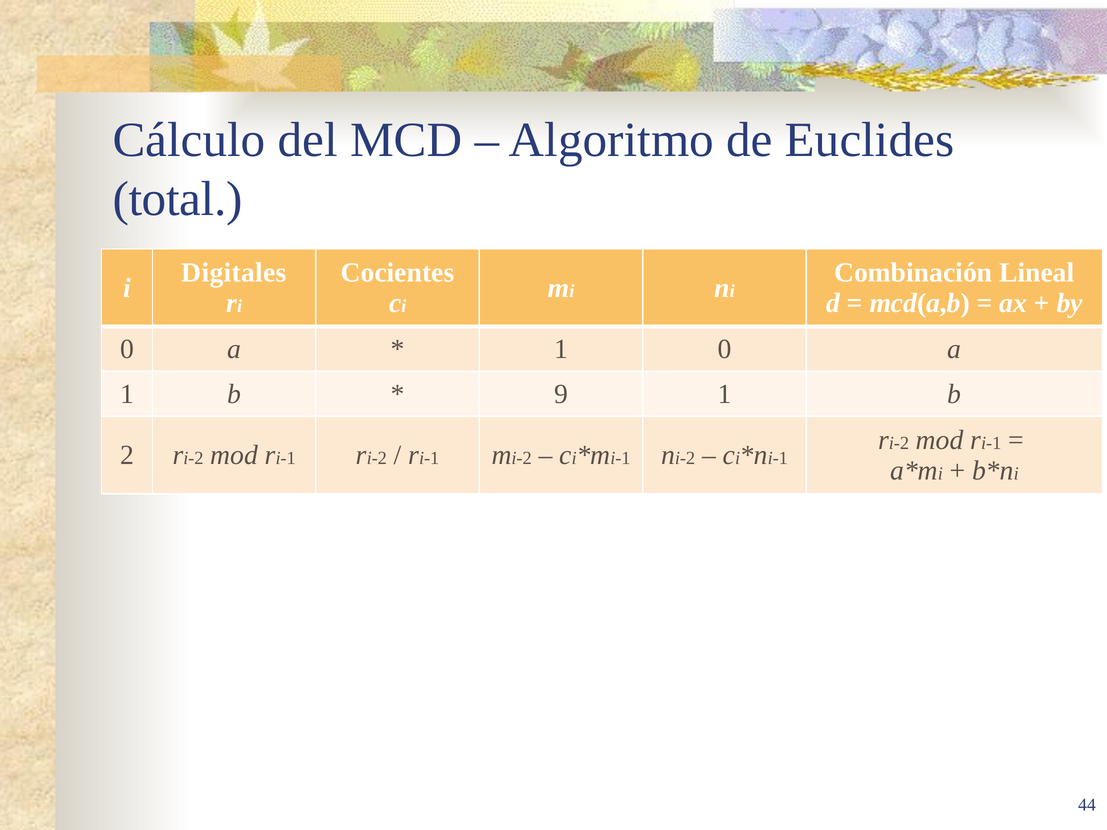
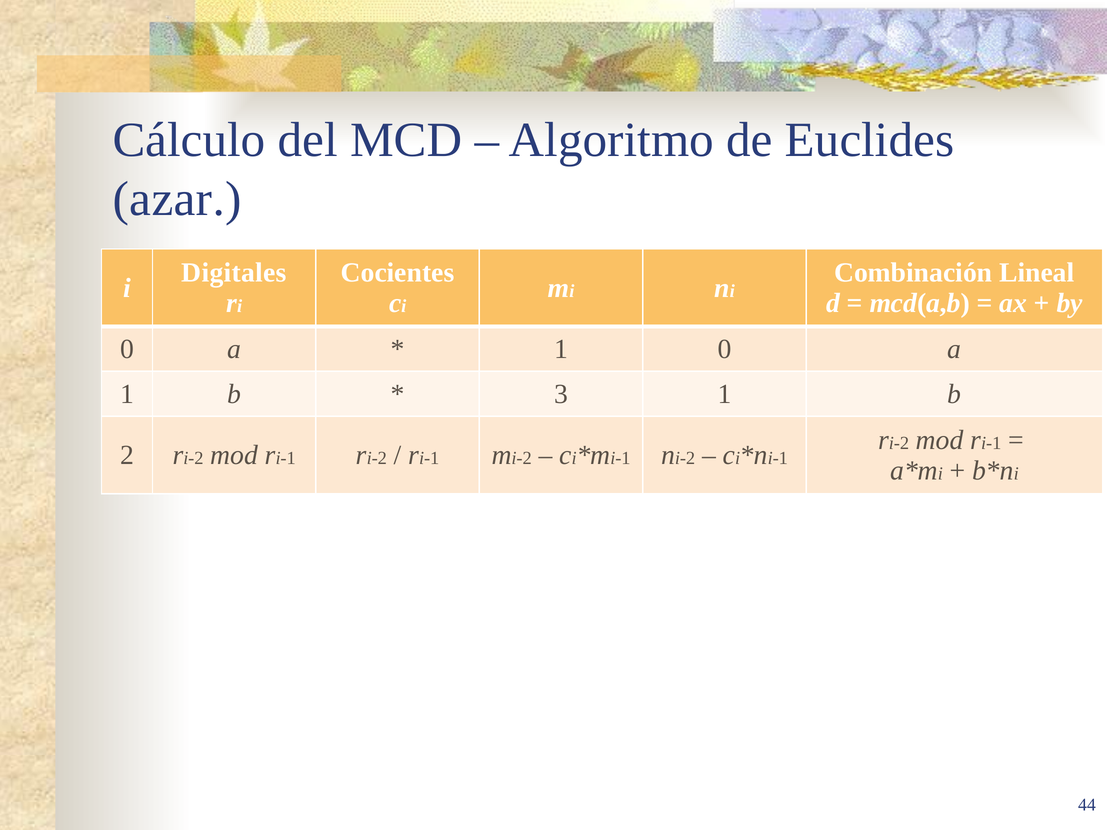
total: total -> azar
9: 9 -> 3
